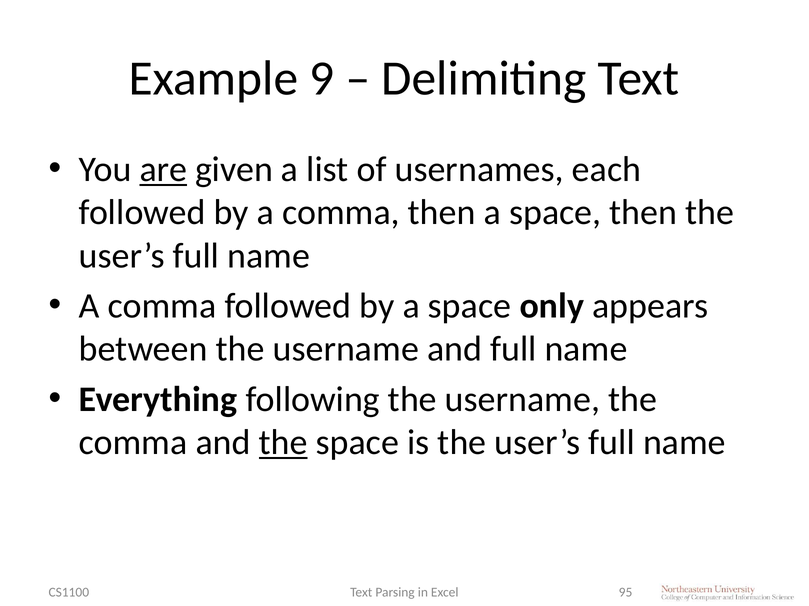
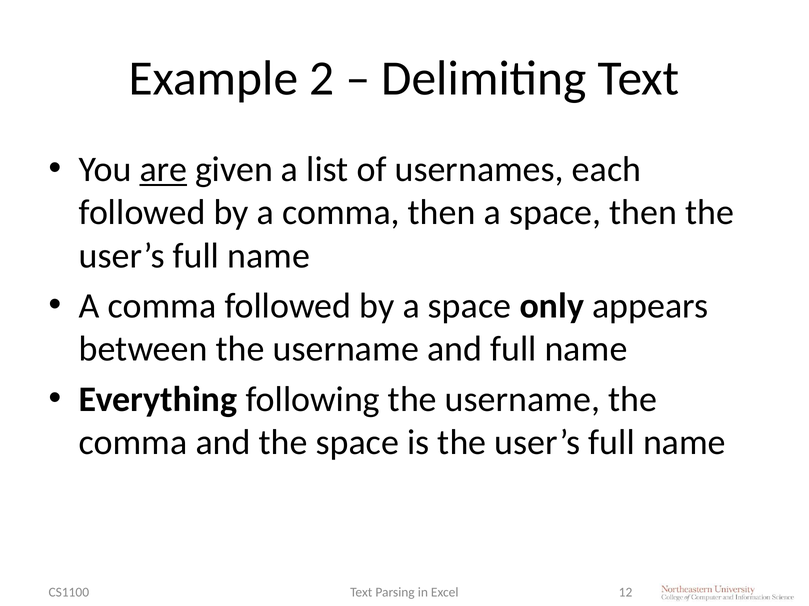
9: 9 -> 2
the at (283, 443) underline: present -> none
95: 95 -> 12
